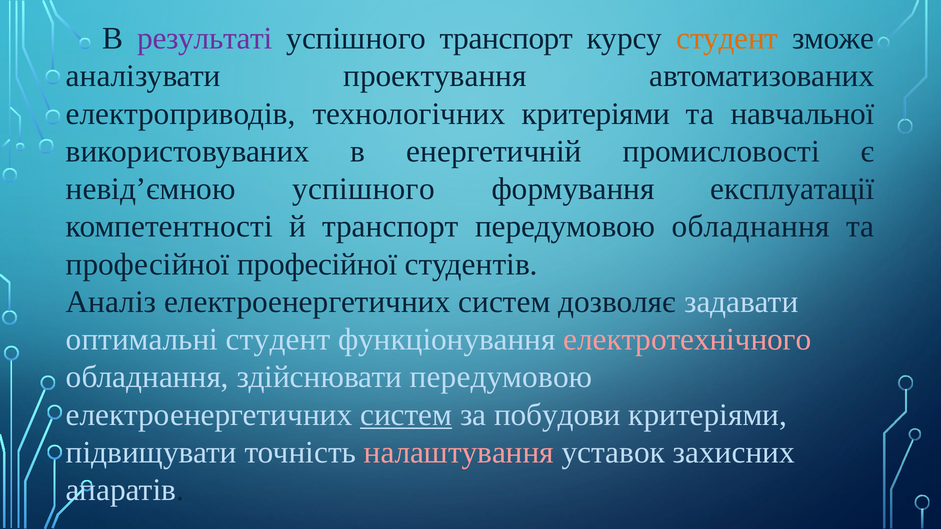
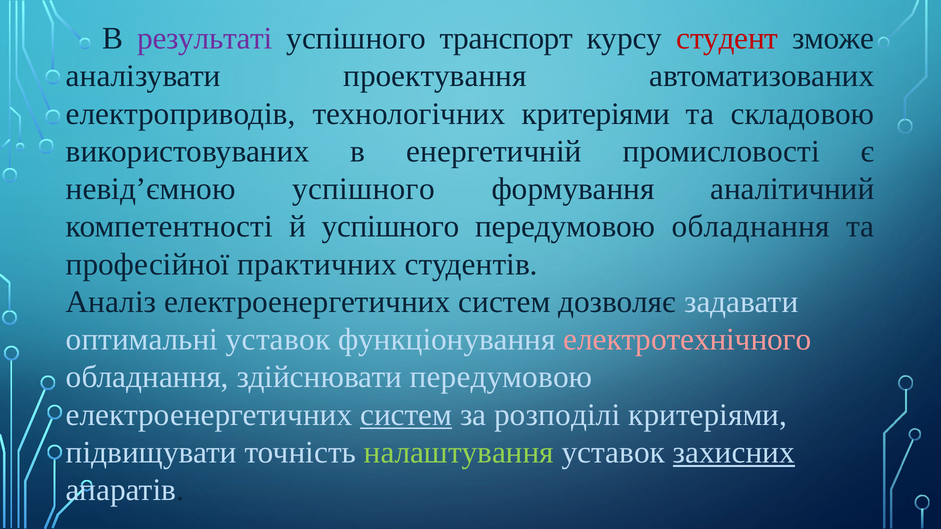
студент at (727, 39) colour: orange -> red
навчальної: навчальної -> складовою
експлуатації: експлуатації -> аналітичний
й транспорт: транспорт -> успішного
професійної професійної: професійної -> практичних
оптимальні студент: студент -> уставок
побудови: побудови -> розподілі
налаштування colour: pink -> light green
захисних underline: none -> present
